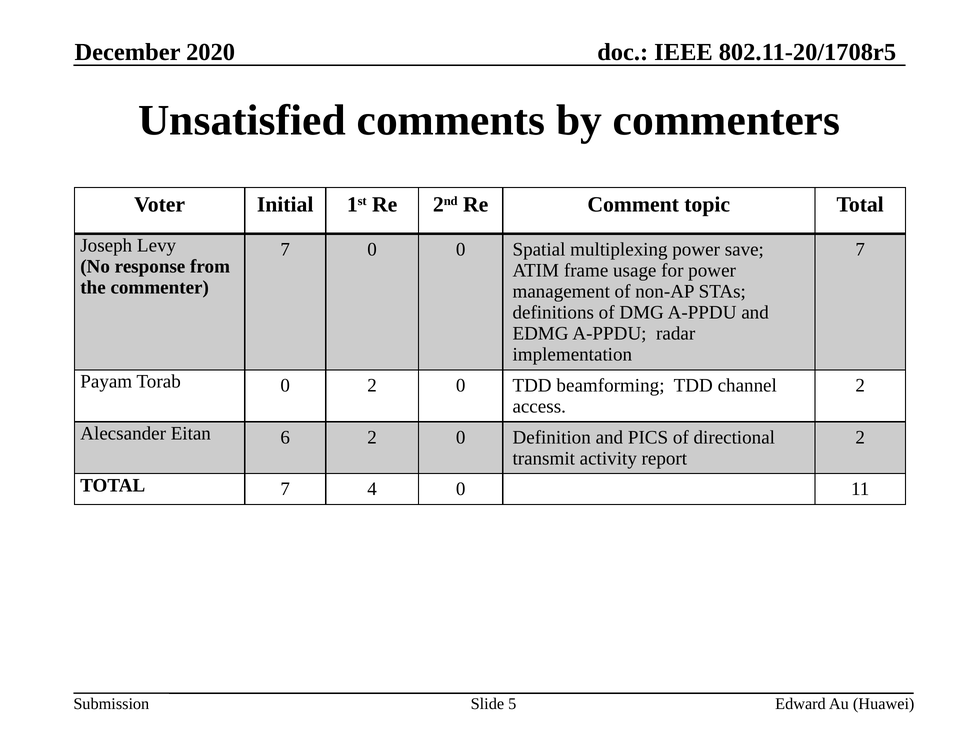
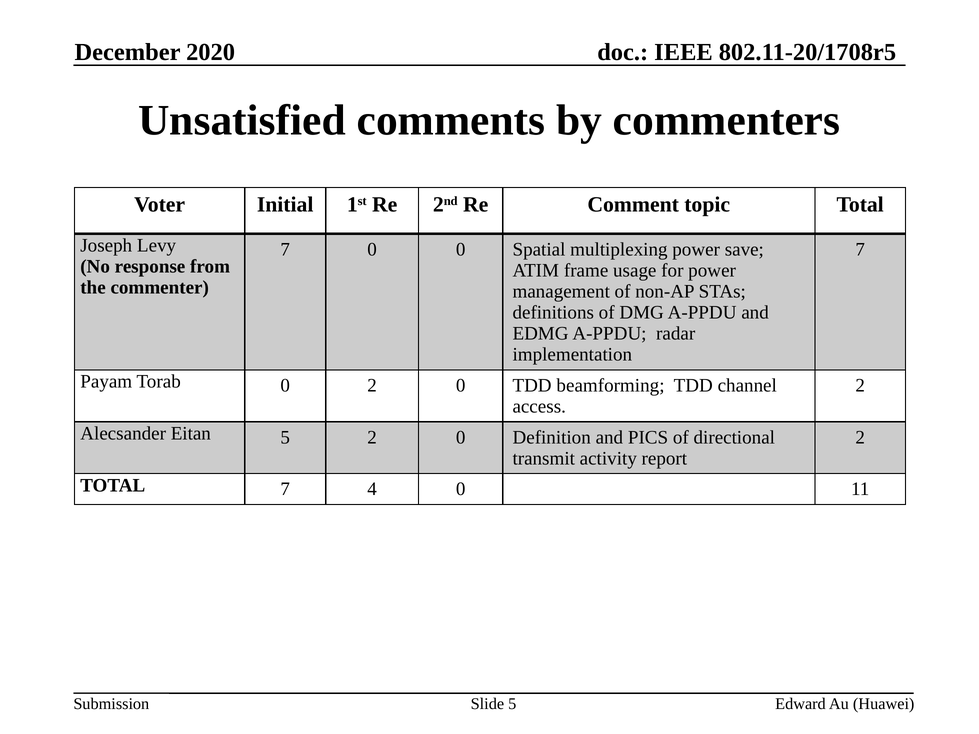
Eitan 6: 6 -> 5
